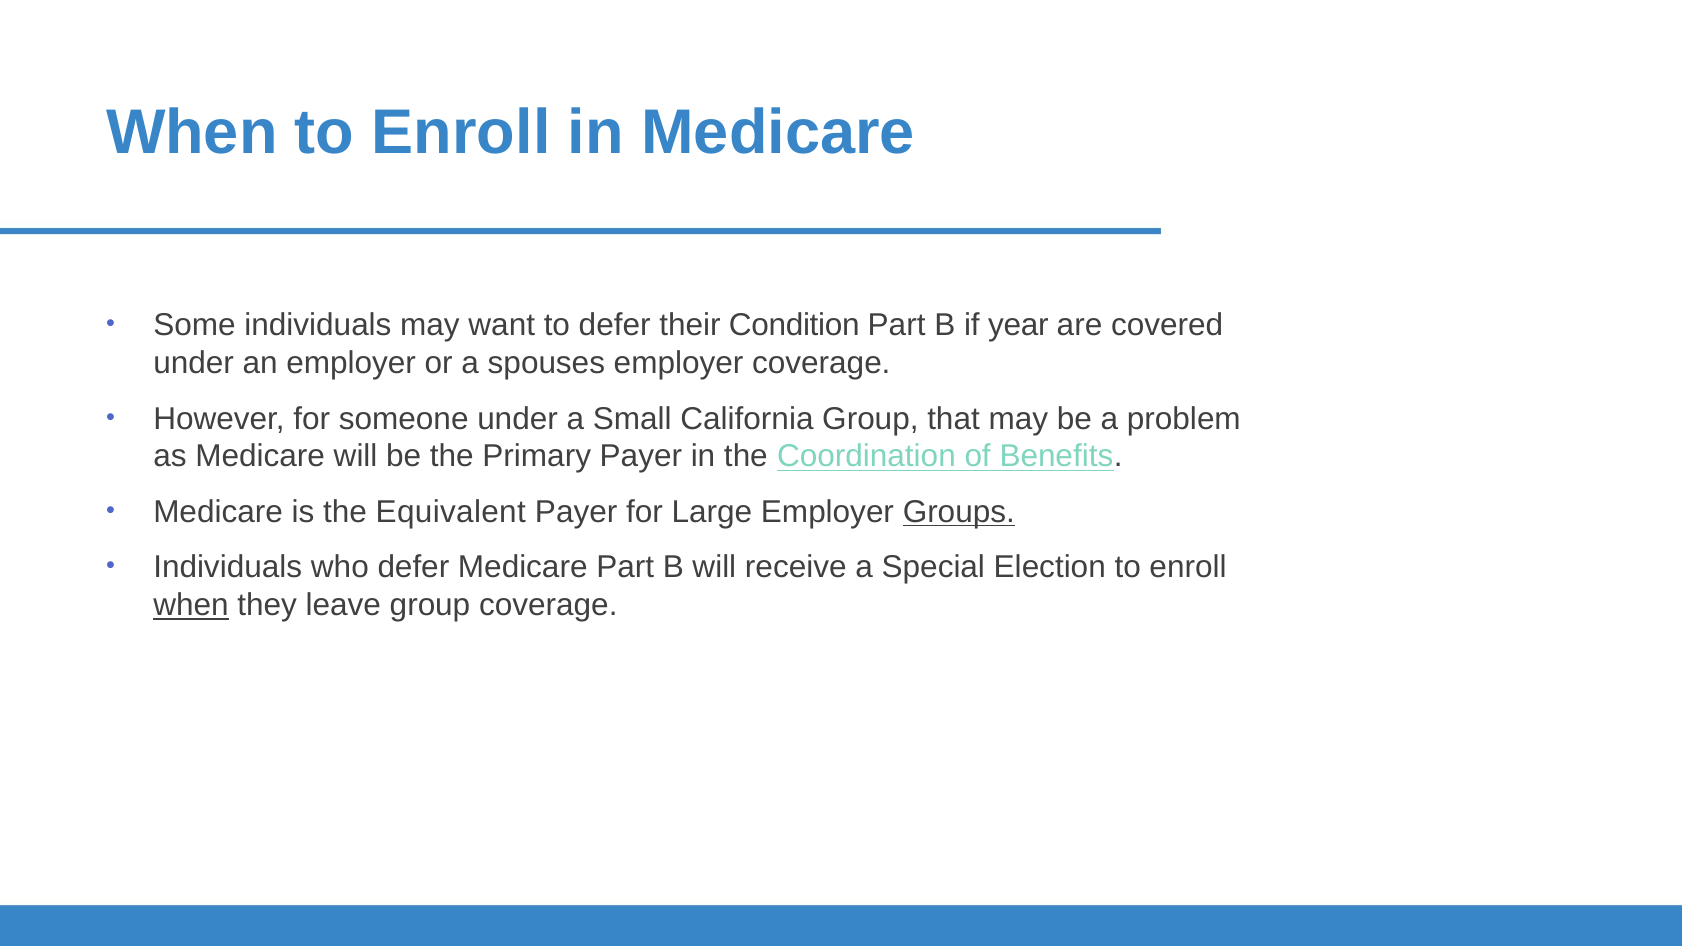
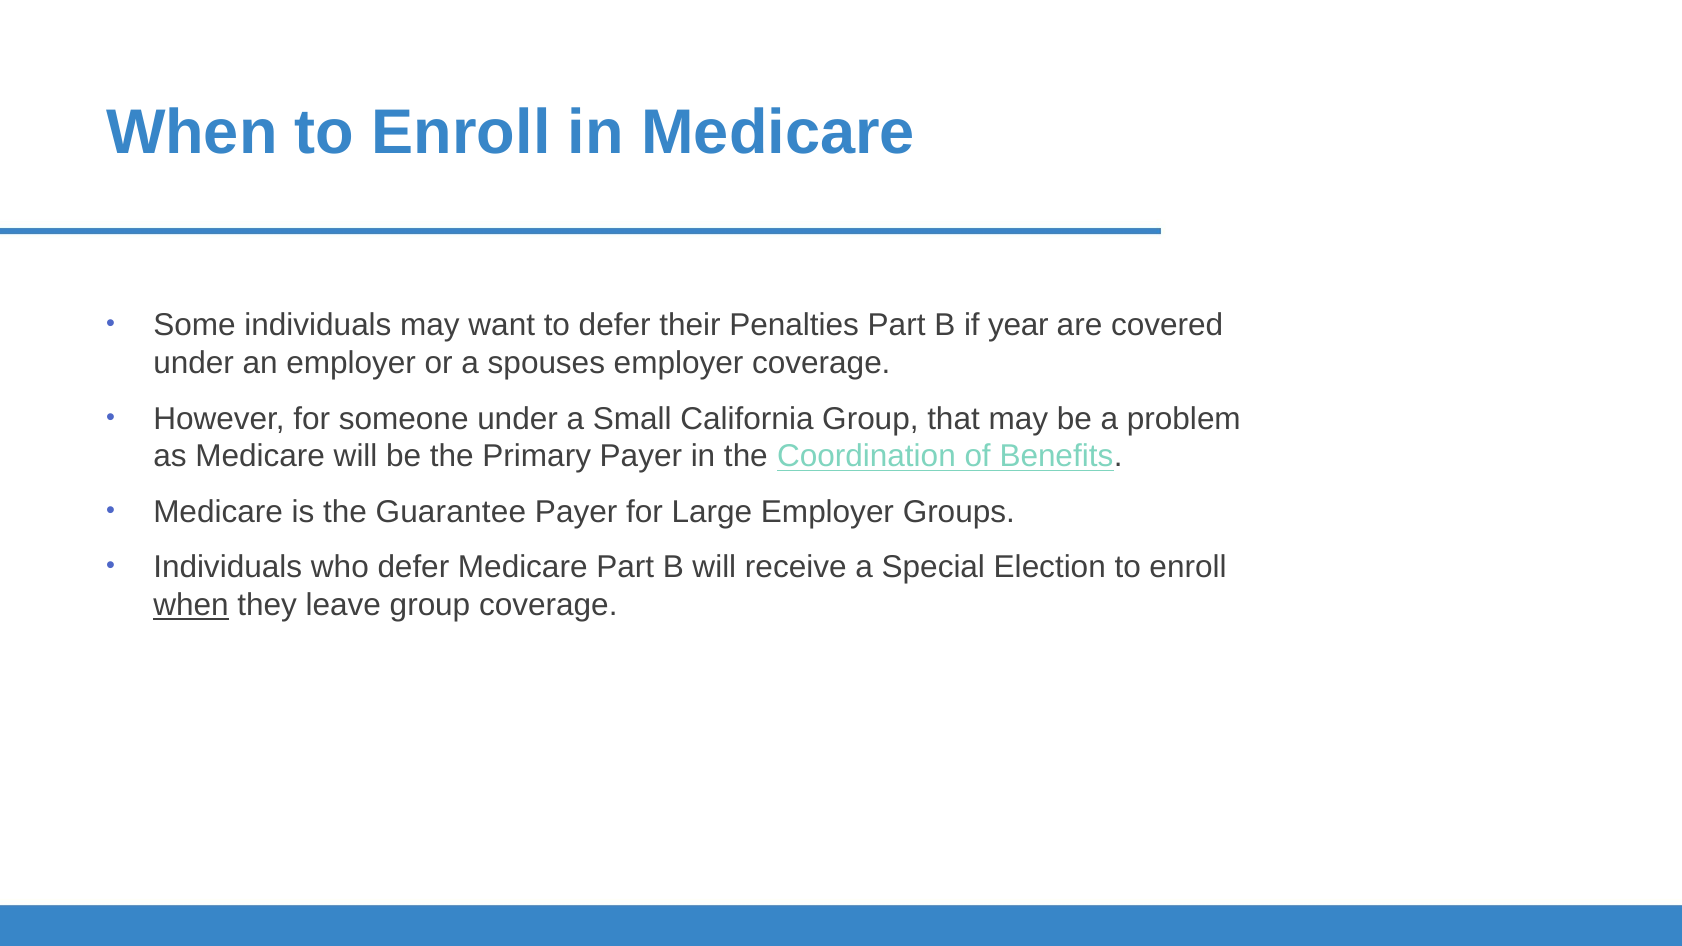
Condition: Condition -> Penalties
Equivalent: Equivalent -> Guarantee
Groups underline: present -> none
